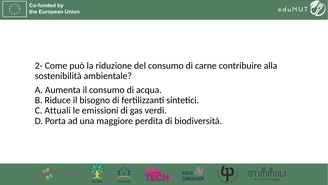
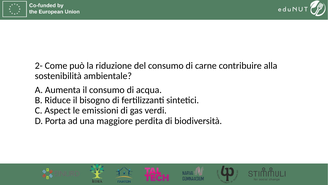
Attuali: Attuali -> Aspect
